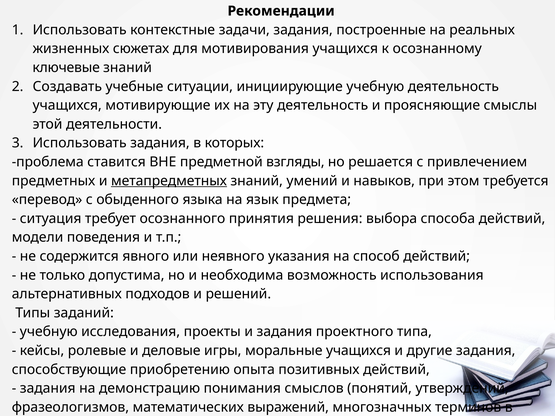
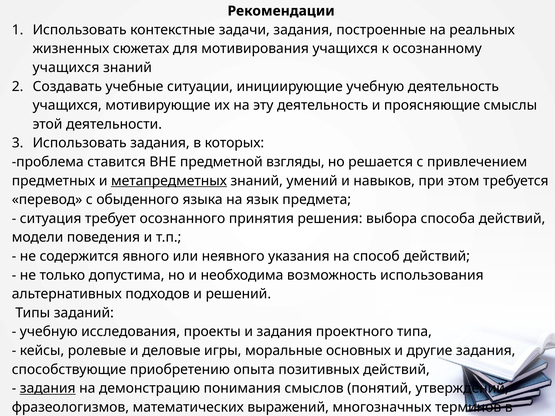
ключевые at (66, 68): ключевые -> учащихся
моральные учащихся: учащихся -> основных
задания at (48, 389) underline: none -> present
